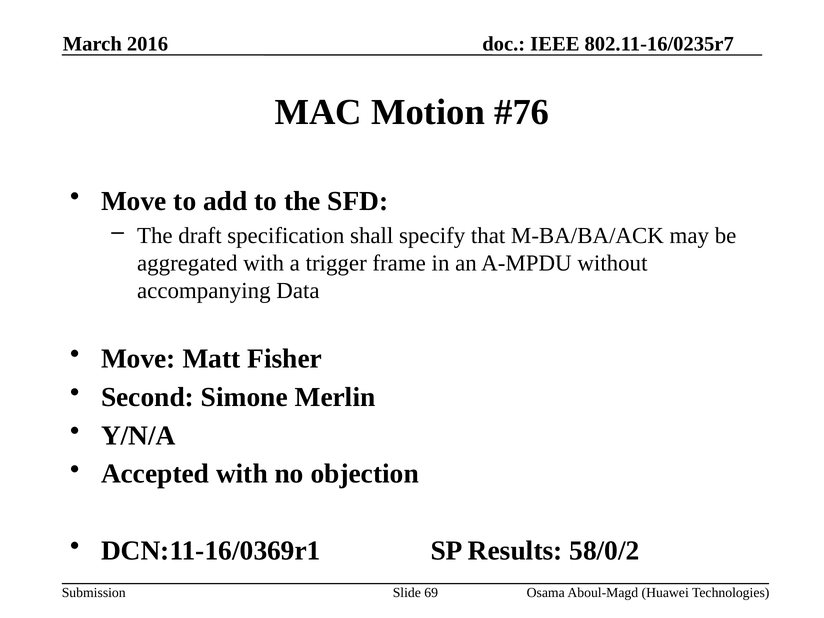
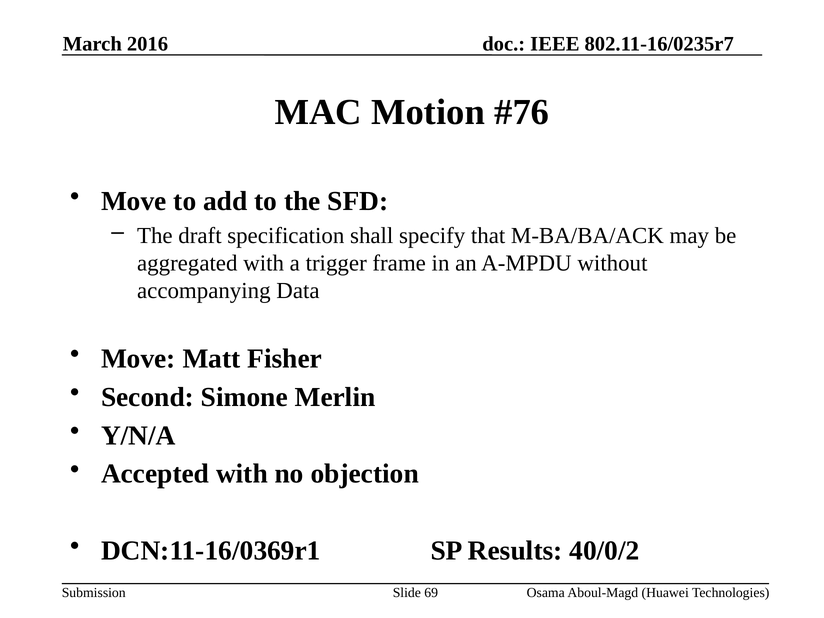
58/0/2: 58/0/2 -> 40/0/2
